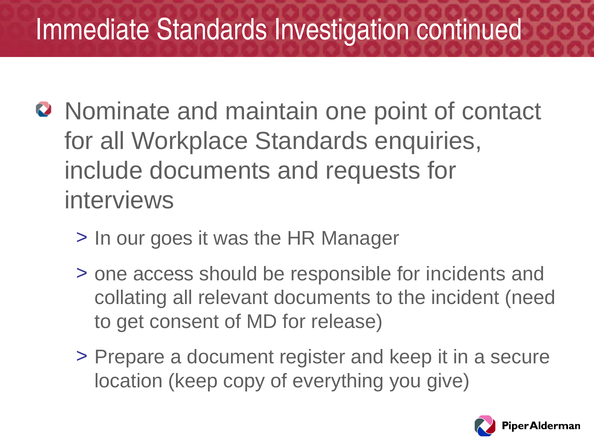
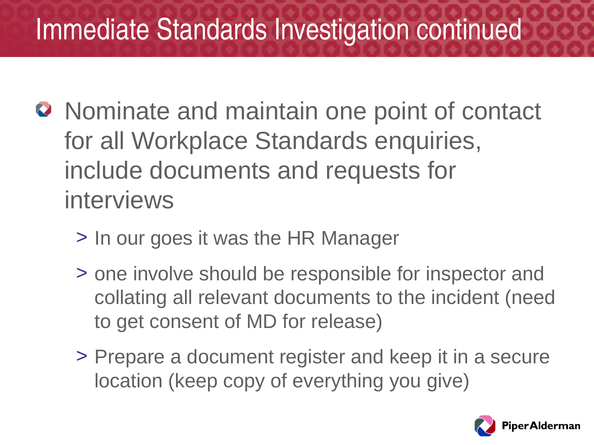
access: access -> involve
incidents: incidents -> inspector
